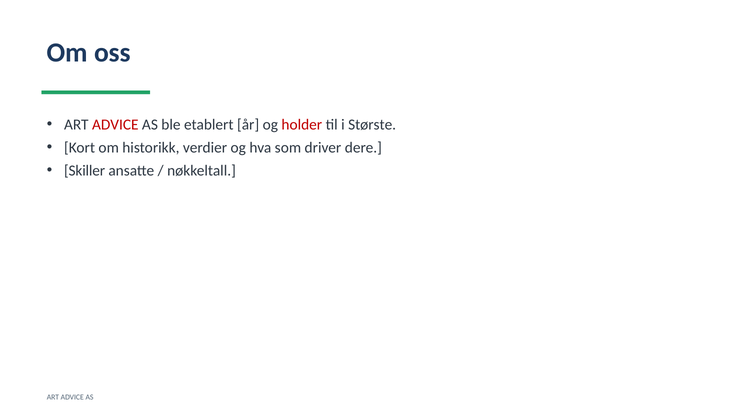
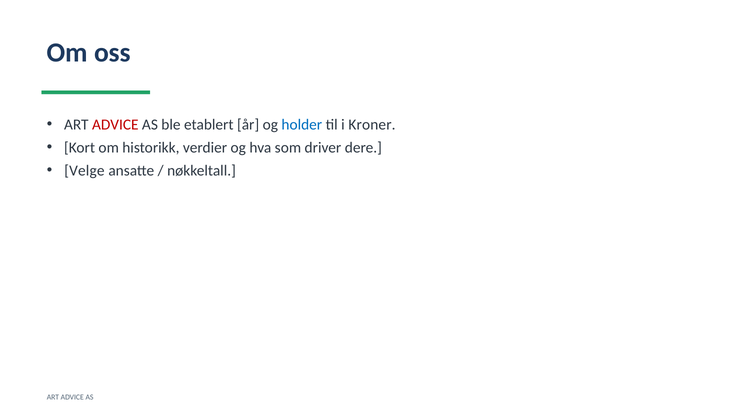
holder colour: red -> blue
Største: Største -> Kroner
Skiller: Skiller -> Velge
